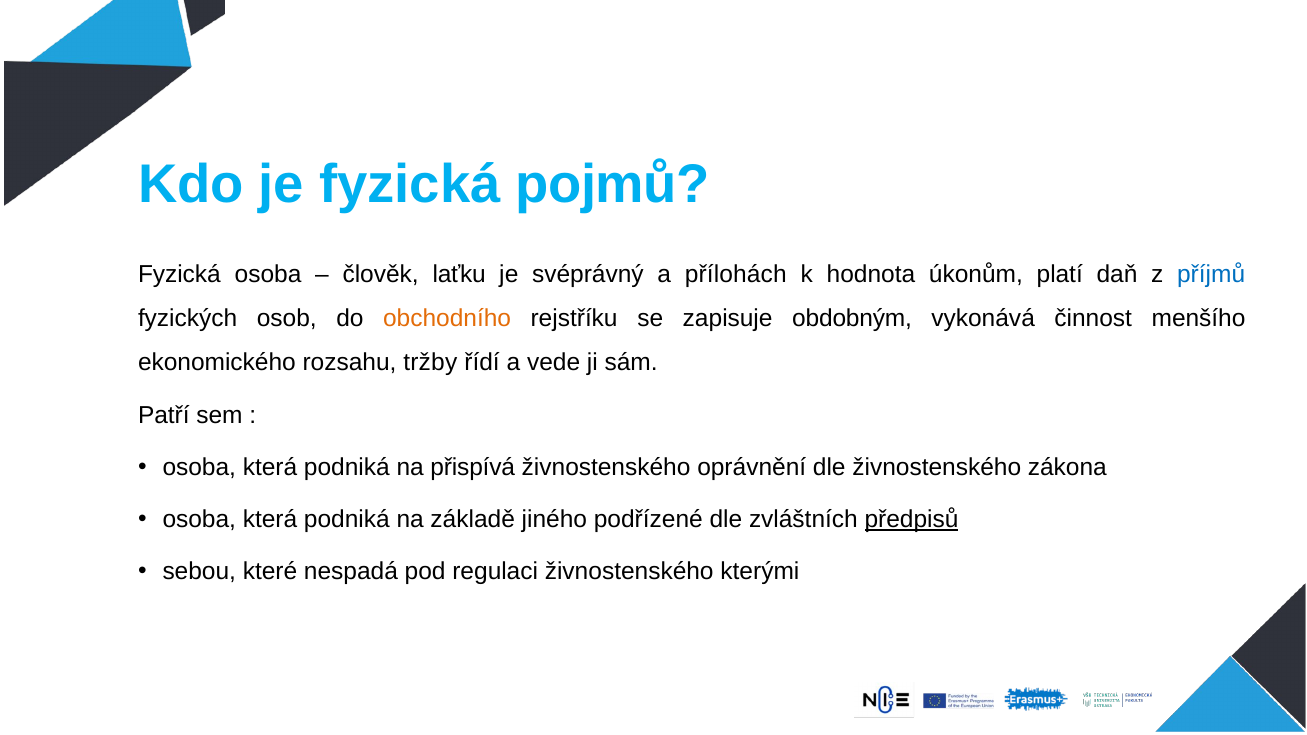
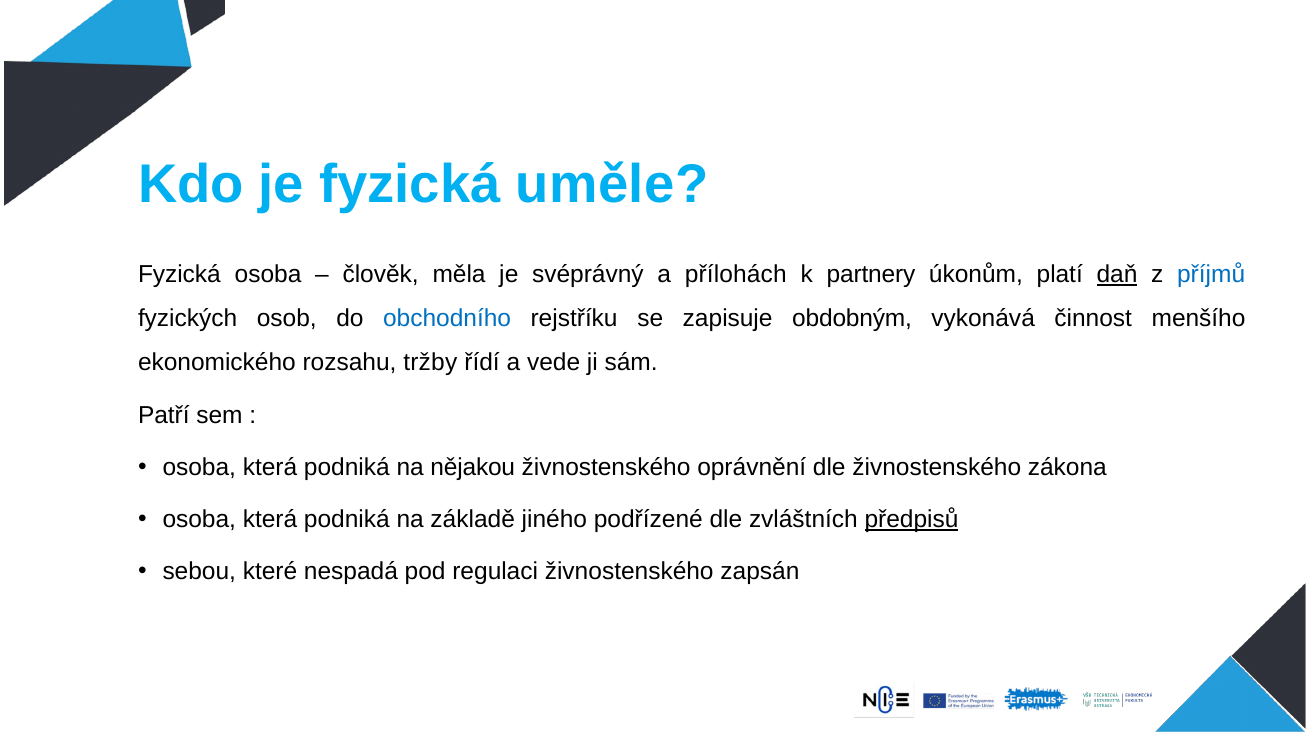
pojmů: pojmů -> uměle
laťku: laťku -> měla
hodnota: hodnota -> partnery
daň underline: none -> present
obchodního colour: orange -> blue
přispívá: přispívá -> nějakou
kterými: kterými -> zapsán
